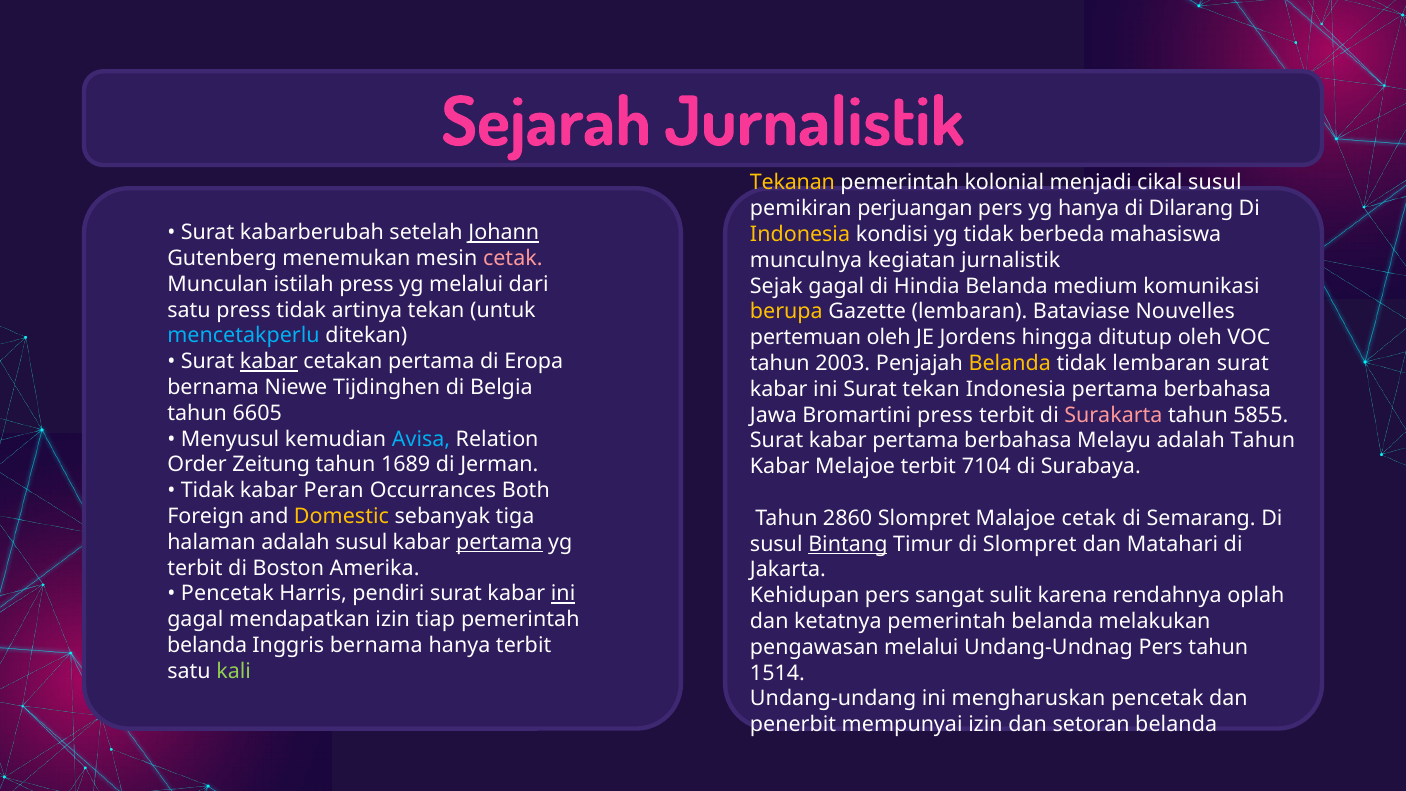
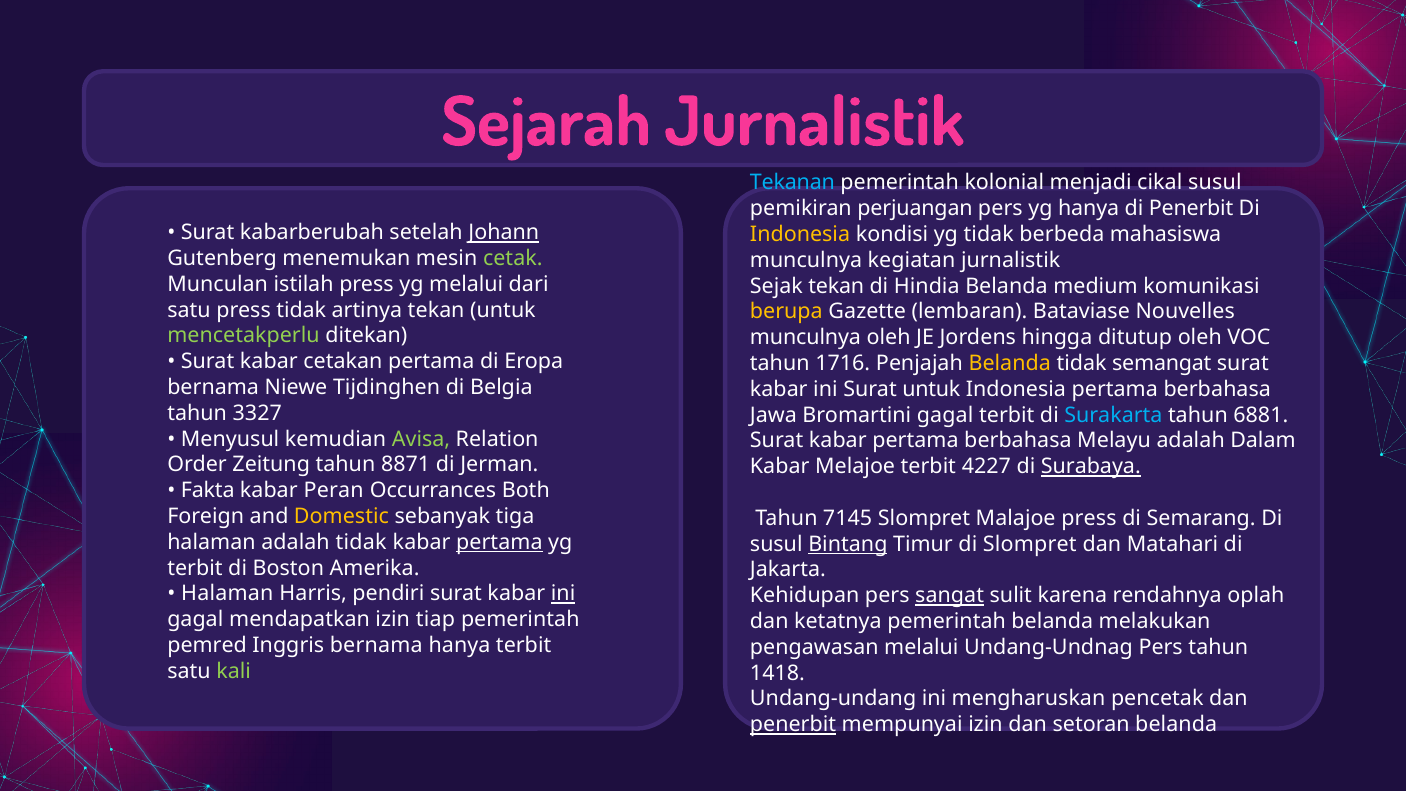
Tekanan colour: yellow -> light blue
di Dilarang: Dilarang -> Penerbit
cetak at (513, 258) colour: pink -> light green
Sejak gagal: gagal -> tekan
mencetakperlu colour: light blue -> light green
pertemuan at (806, 338): pertemuan -> munculnya
kabar at (269, 362) underline: present -> none
2003: 2003 -> 1716
tidak lembaran: lembaran -> semangat
Surat tekan: tekan -> untuk
6605: 6605 -> 3327
Bromartini press: press -> gagal
Surakarta colour: pink -> light blue
5855: 5855 -> 6881
Avisa colour: light blue -> light green
adalah Tahun: Tahun -> Dalam
1689: 1689 -> 8871
7104: 7104 -> 4227
Surabaya underline: none -> present
Tidak at (208, 491): Tidak -> Fakta
2860: 2860 -> 7145
Malajoe cetak: cetak -> press
adalah susul: susul -> tidak
Pencetak at (227, 594): Pencetak -> Halaman
sangat underline: none -> present
belanda at (207, 645): belanda -> pemred
1514: 1514 -> 1418
penerbit at (793, 725) underline: none -> present
